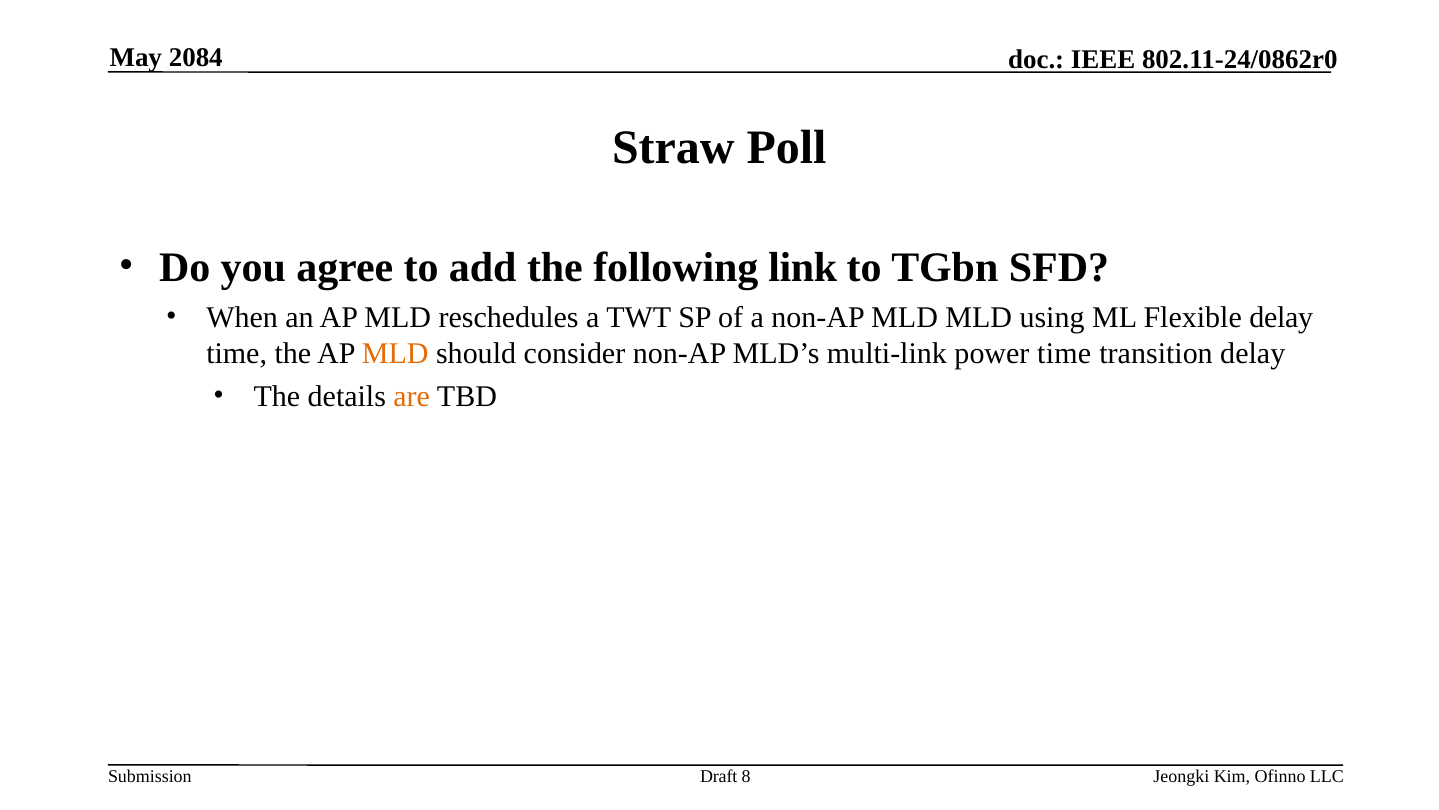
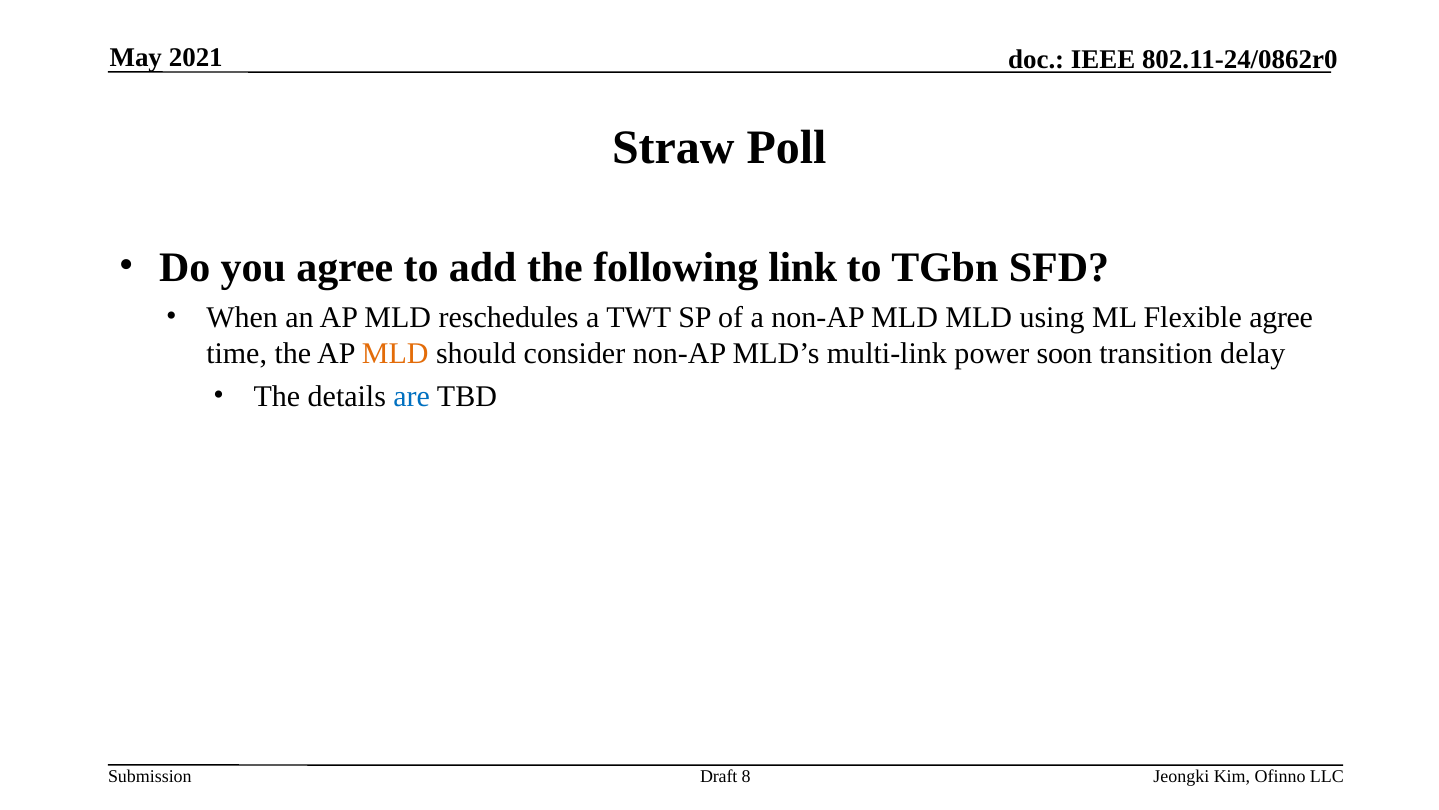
2084: 2084 -> 2021
Flexible delay: delay -> agree
power time: time -> soon
are colour: orange -> blue
